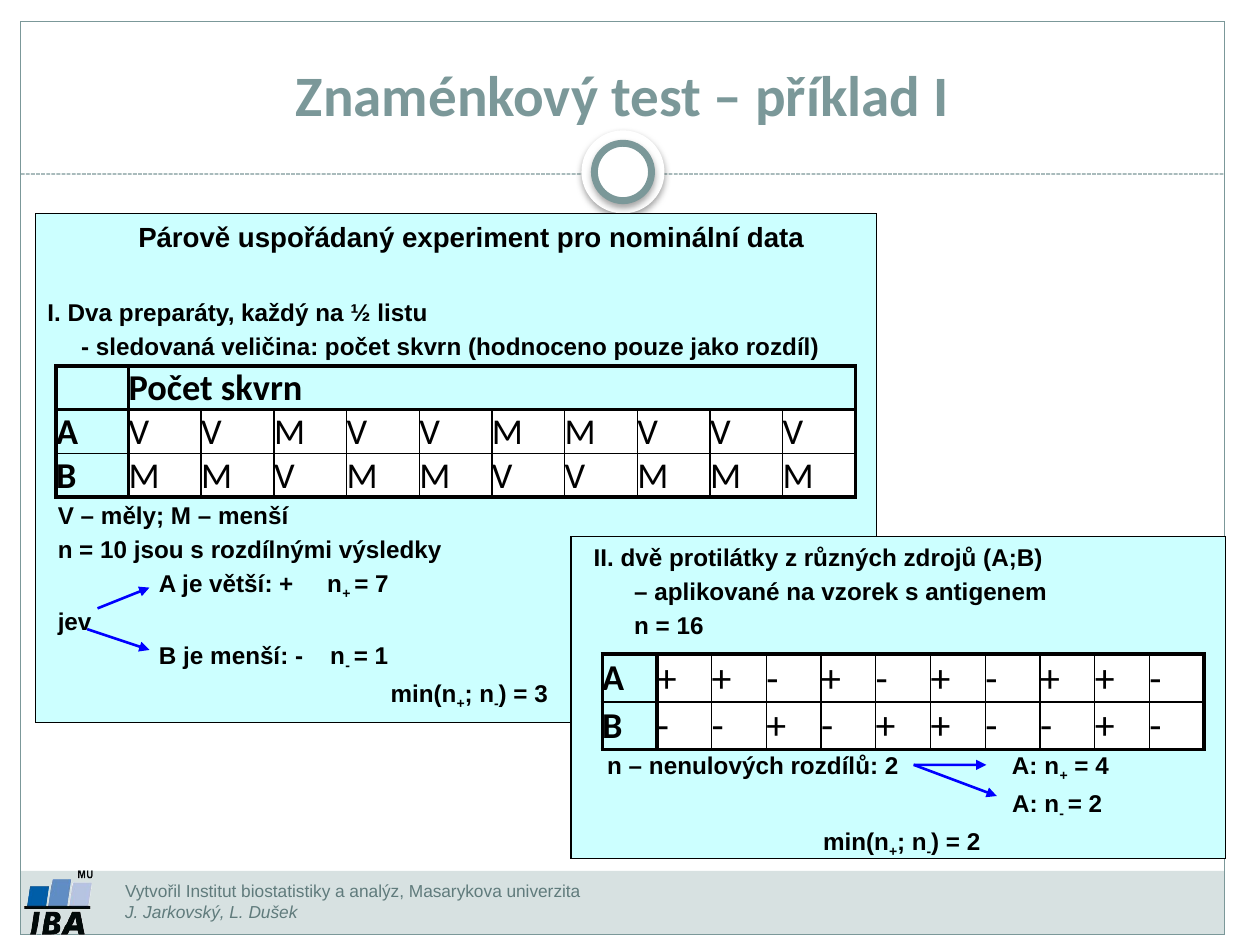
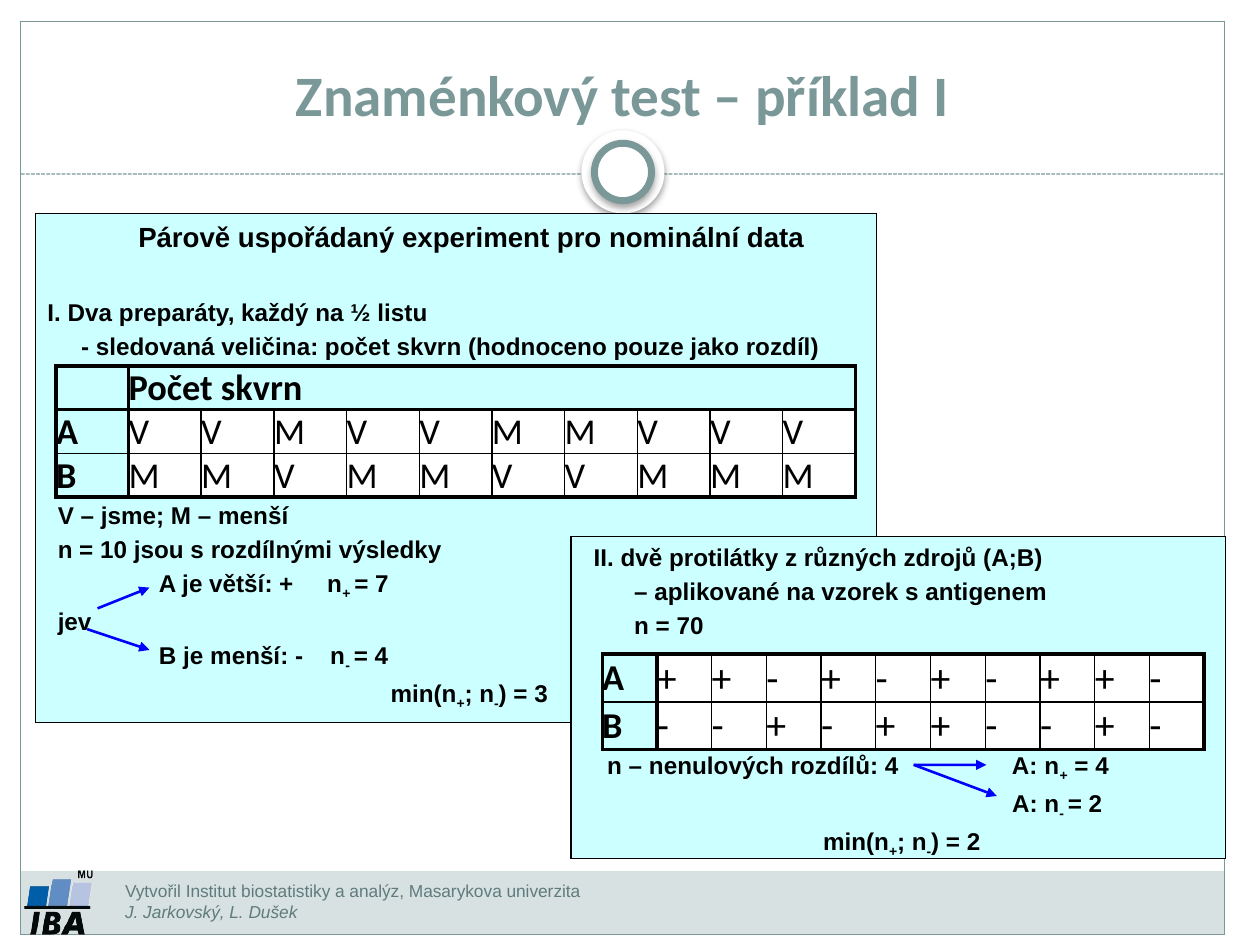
měly: měly -> jsme
16: 16 -> 70
1 at (381, 656): 1 -> 4
rozdílů 2: 2 -> 4
